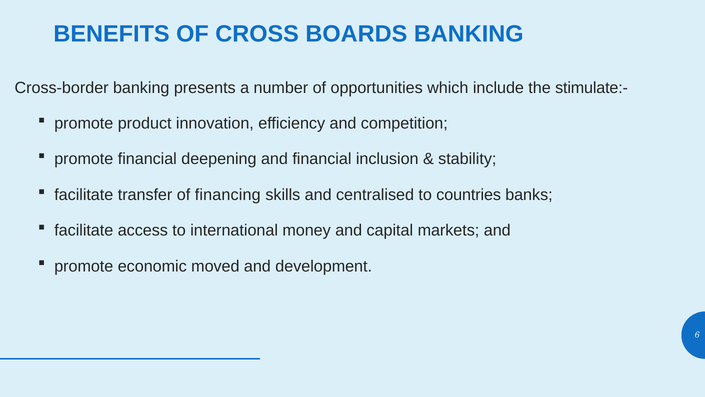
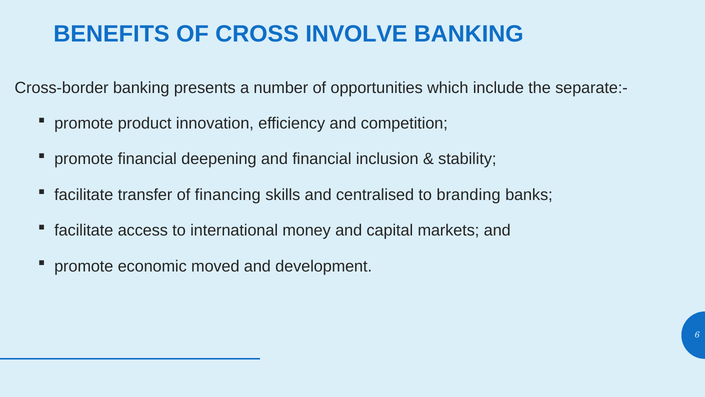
BOARDS: BOARDS -> INVOLVE
stimulate:-: stimulate:- -> separate:-
countries: countries -> branding
